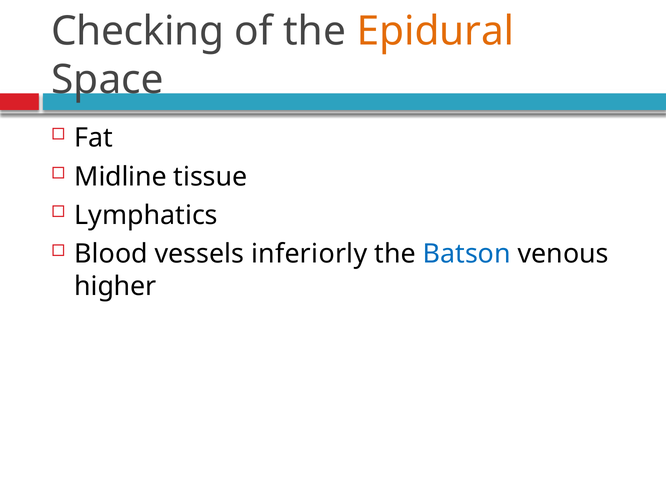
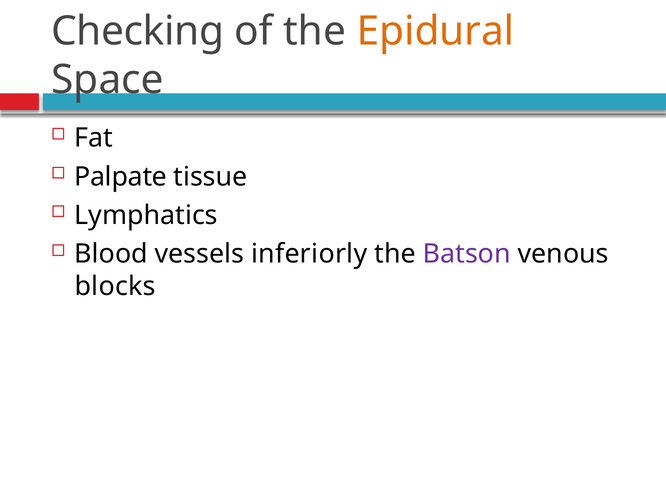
Midline: Midline -> Palpate
Batson colour: blue -> purple
higher: higher -> blocks
